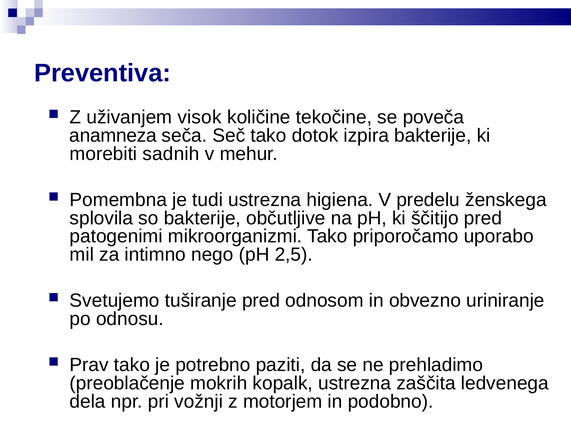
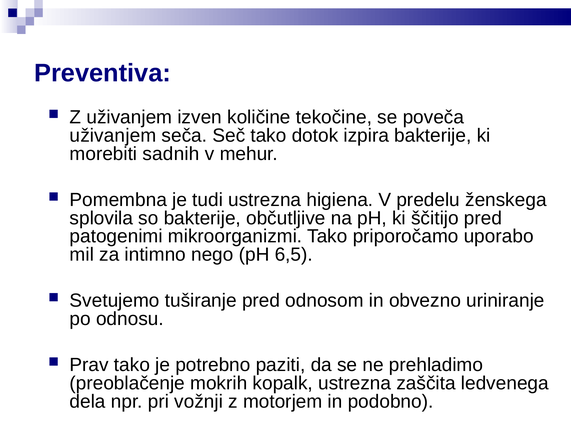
visok: visok -> izven
anamneza at (113, 136): anamneza -> uživanjem
2,5: 2,5 -> 6,5
